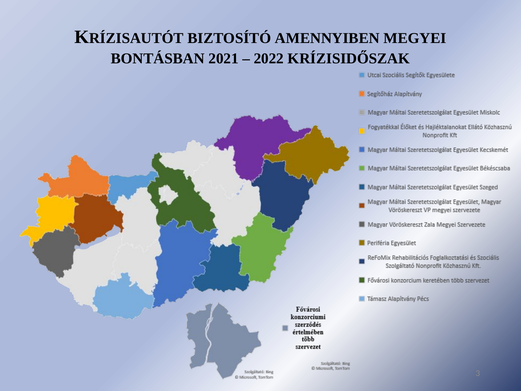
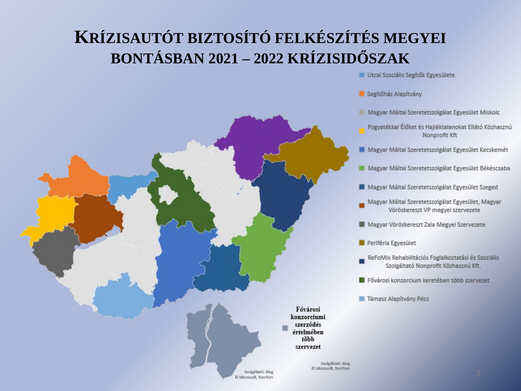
AMENNYIBEN: AMENNYIBEN -> FELKÉSZÍTÉS
